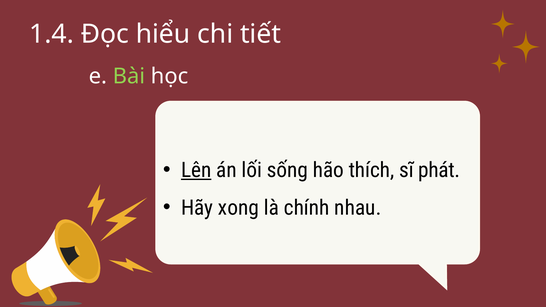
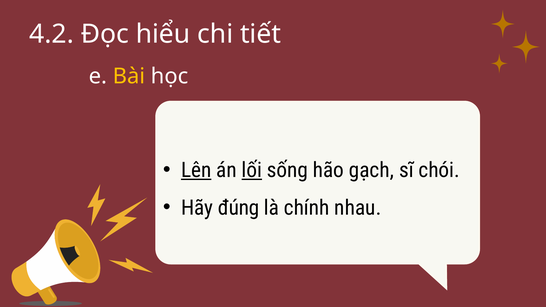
1.4: 1.4 -> 4.2
Bài colour: light green -> yellow
lối underline: none -> present
thích: thích -> gạch
phát: phát -> chói
xong: xong -> đúng
